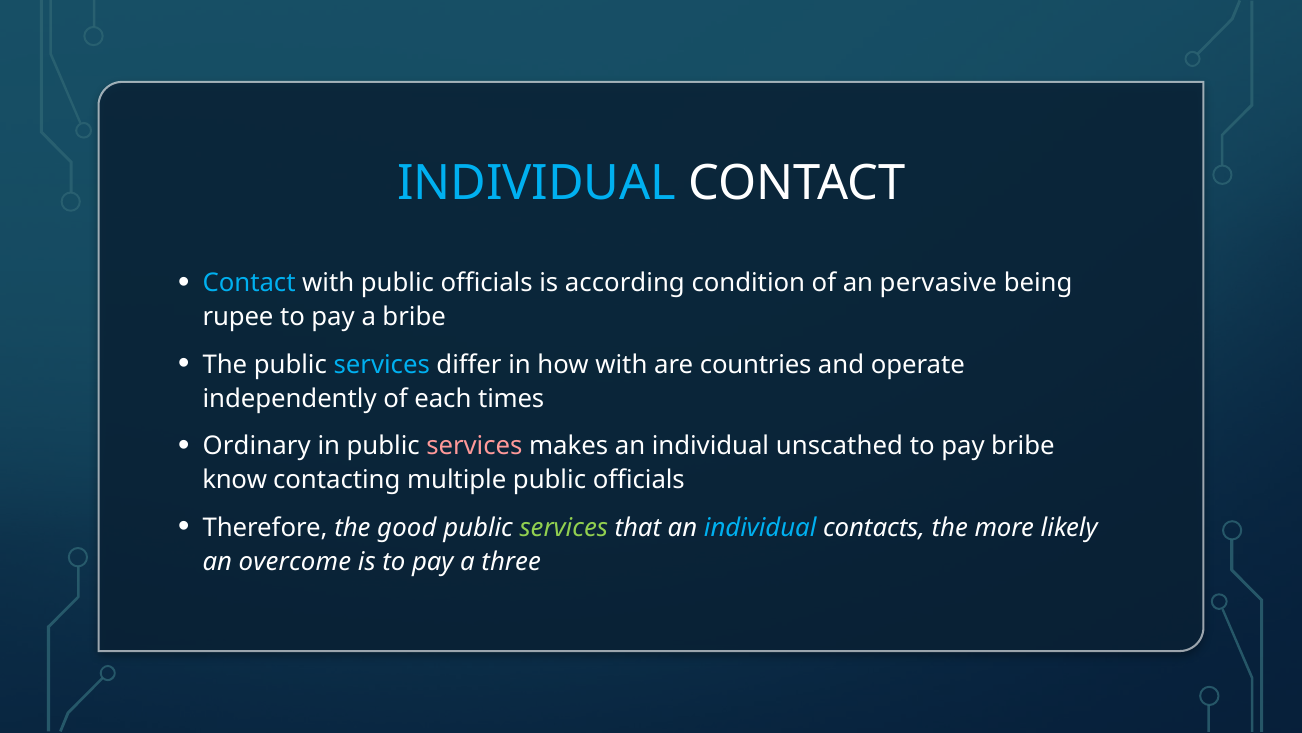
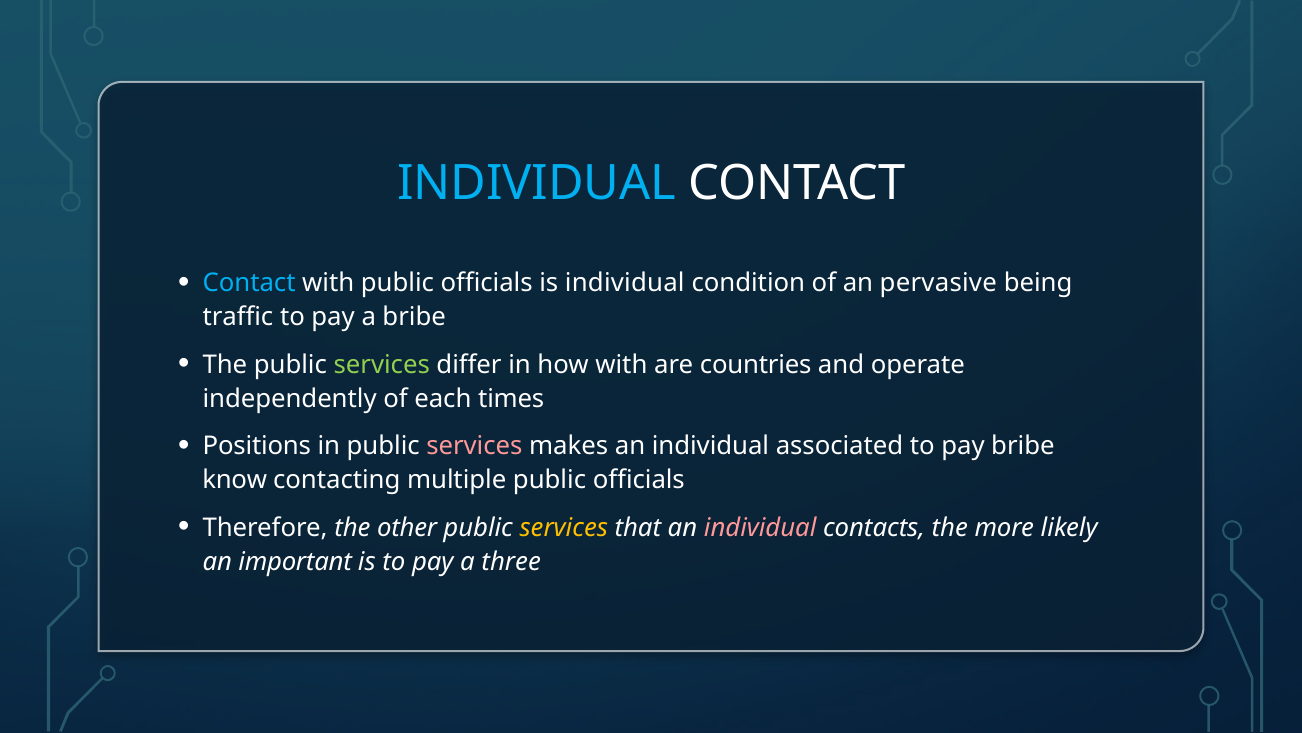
is according: according -> individual
rupee: rupee -> traffic
services at (382, 364) colour: light blue -> light green
Ordinary: Ordinary -> Positions
unscathed: unscathed -> associated
good: good -> other
services at (564, 527) colour: light green -> yellow
individual at (760, 527) colour: light blue -> pink
overcome: overcome -> important
